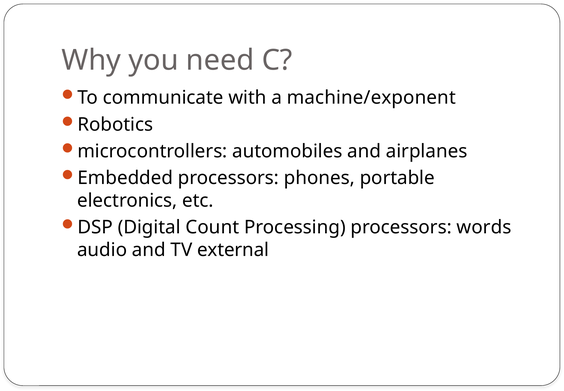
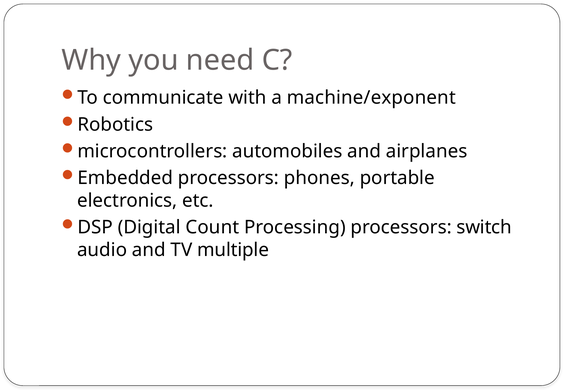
words: words -> switch
external: external -> multiple
